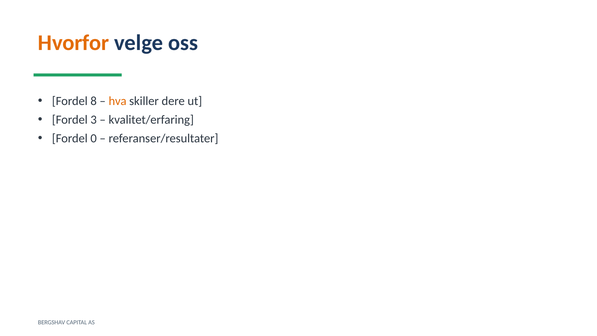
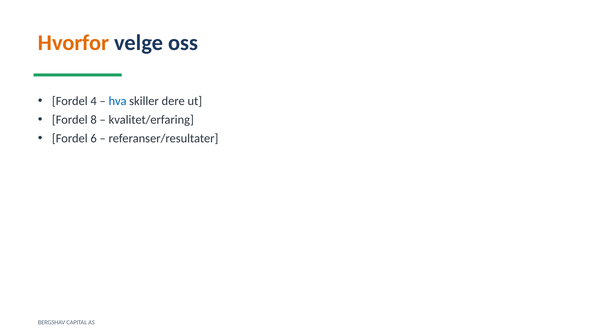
8: 8 -> 4
hva colour: orange -> blue
3: 3 -> 8
0: 0 -> 6
